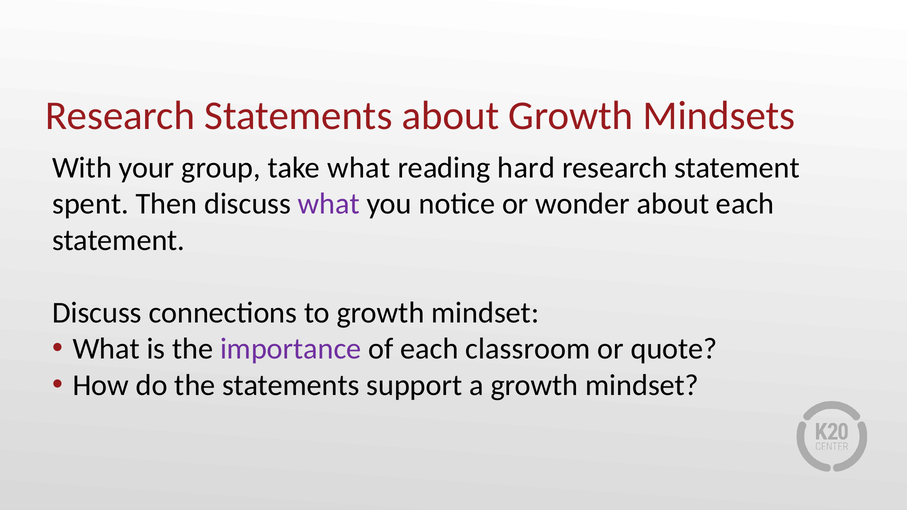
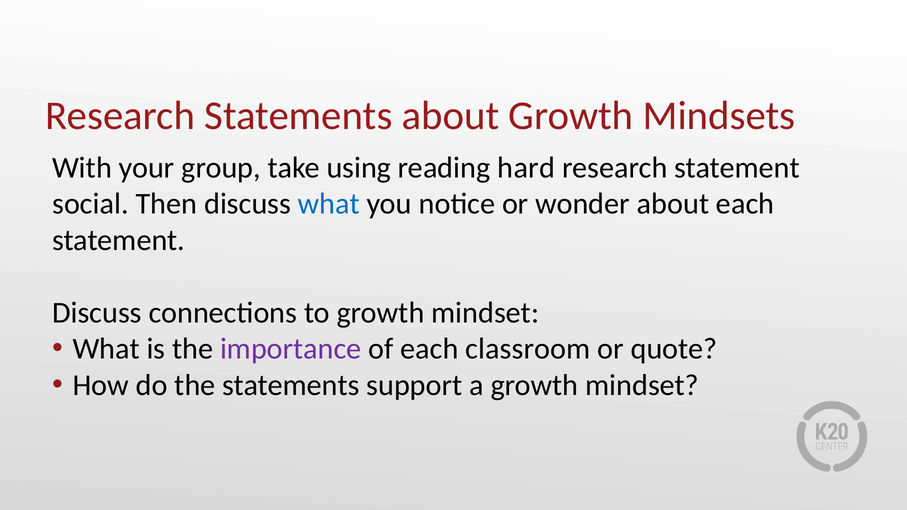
take what: what -> using
spent: spent -> social
what at (329, 204) colour: purple -> blue
